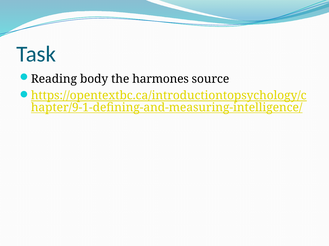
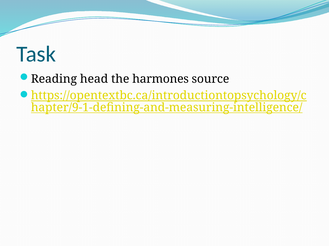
body: body -> head
